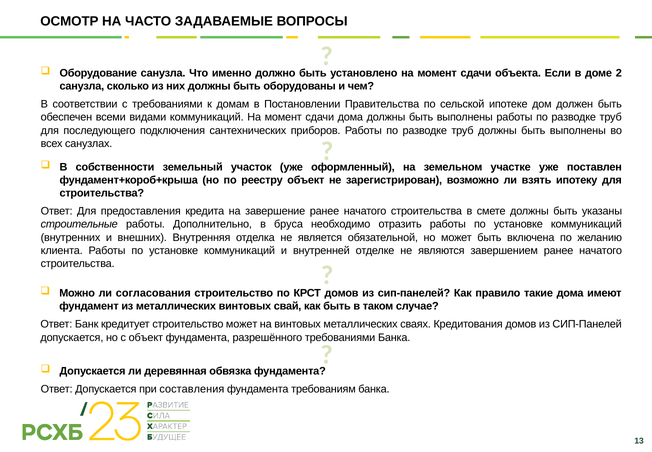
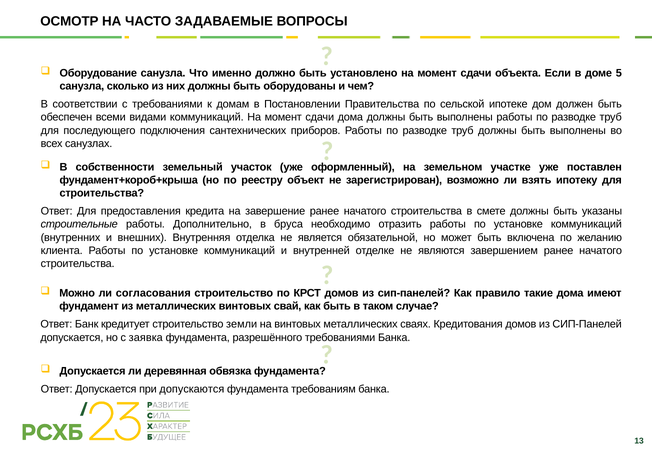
2: 2 -> 5
строительство может: может -> земли
с объект: объект -> заявка
составления: составления -> допускаются
